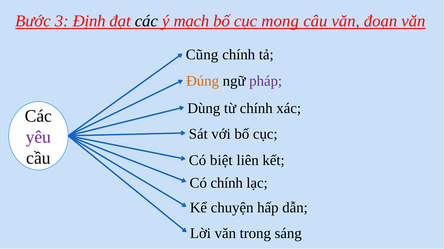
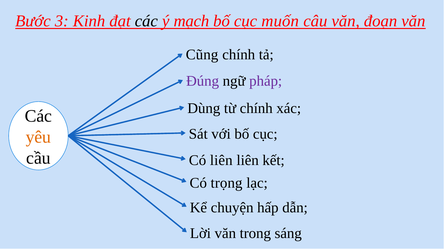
Định: Định -> Kinh
mong: mong -> muốn
Đúng colour: orange -> purple
yêu colour: purple -> orange
Có biệt: biệt -> liên
Có chính: chính -> trọng
